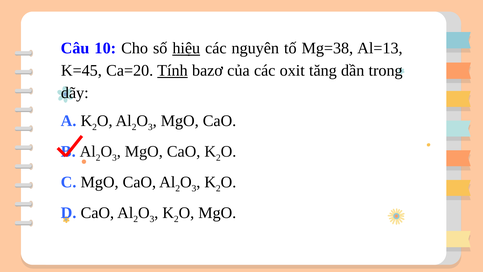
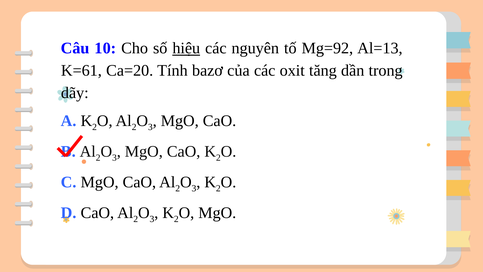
Mg=38: Mg=38 -> Mg=92
K=45: K=45 -> K=61
Tính underline: present -> none
